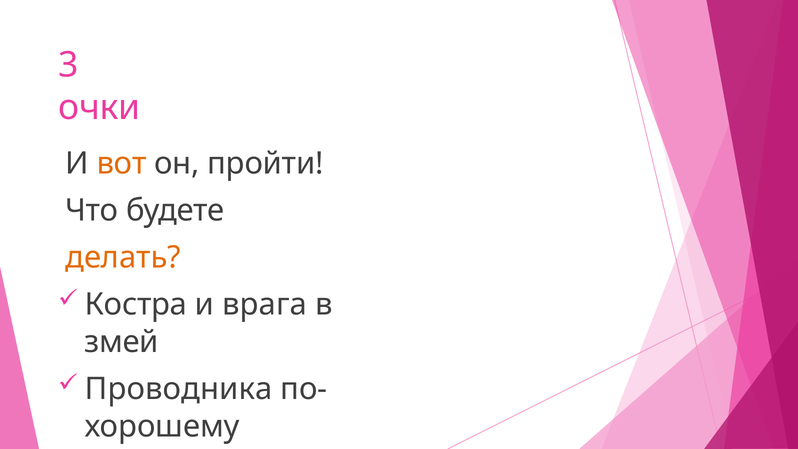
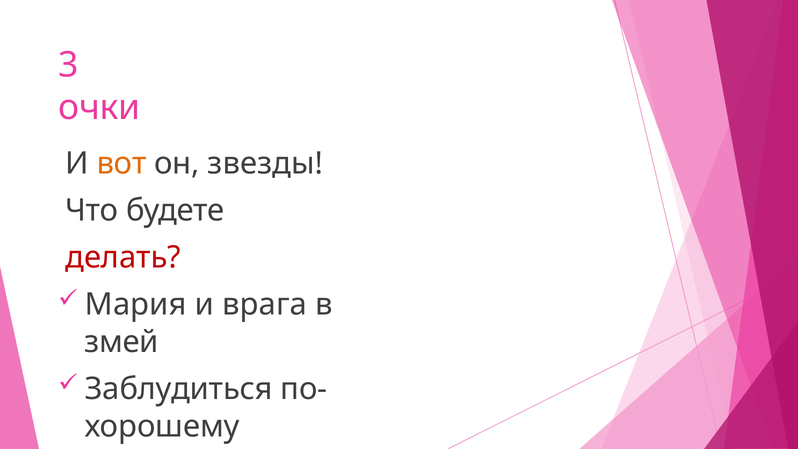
пройти: пройти -> звезды
делать colour: orange -> red
Костра: Костра -> Мария
Проводника: Проводника -> Заблудиться
